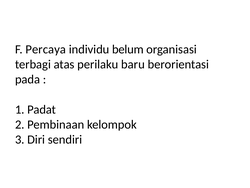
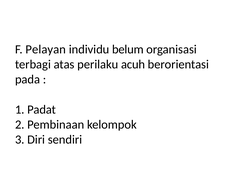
Percaya: Percaya -> Pelayan
baru: baru -> acuh
